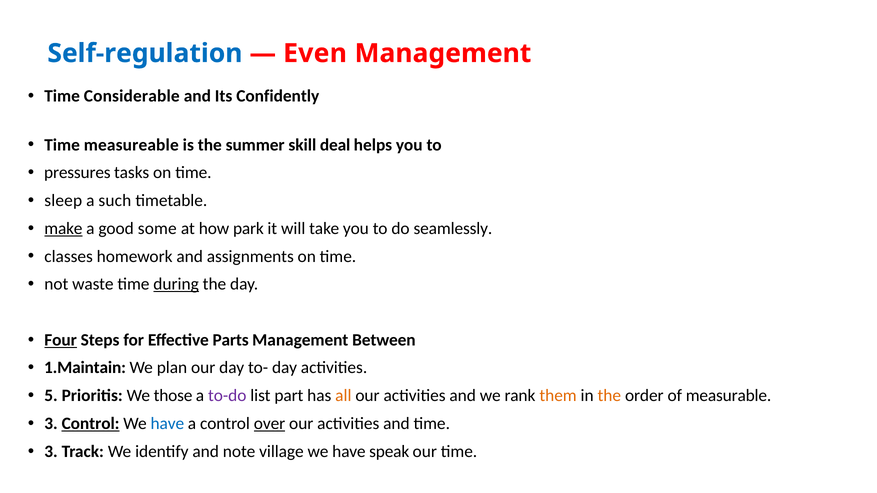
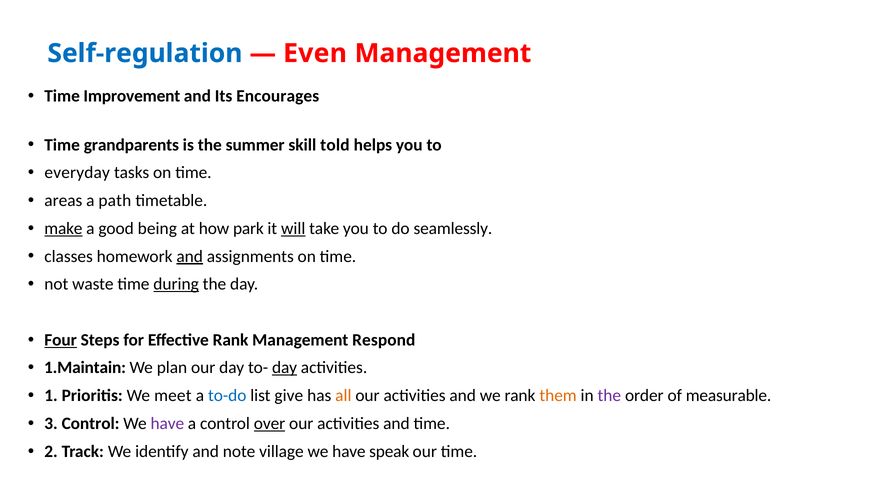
Considerable: Considerable -> Improvement
Confidently: Confidently -> Encourages
measureable: measureable -> grandparents
deal: deal -> told
pressures: pressures -> everyday
sleep: sleep -> areas
such: such -> path
some: some -> being
will underline: none -> present
and at (190, 256) underline: none -> present
Effective Parts: Parts -> Rank
Between: Between -> Respond
day at (285, 368) underline: none -> present
5: 5 -> 1
those: those -> meet
to-do colour: purple -> blue
part: part -> give
the at (609, 396) colour: orange -> purple
Control at (91, 424) underline: present -> none
have at (167, 424) colour: blue -> purple
3 at (51, 452): 3 -> 2
